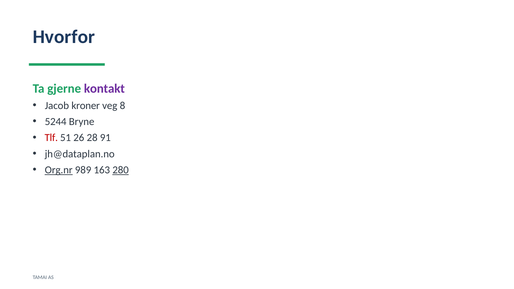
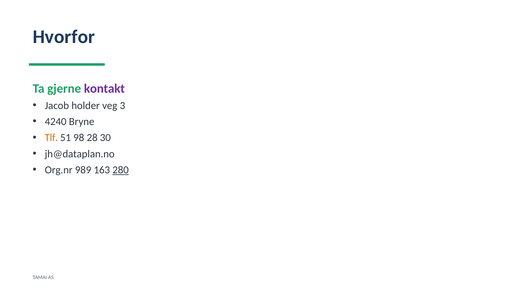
kroner: kroner -> holder
8: 8 -> 3
5244: 5244 -> 4240
Tlf colour: red -> orange
26: 26 -> 98
91: 91 -> 30
Org.nr underline: present -> none
